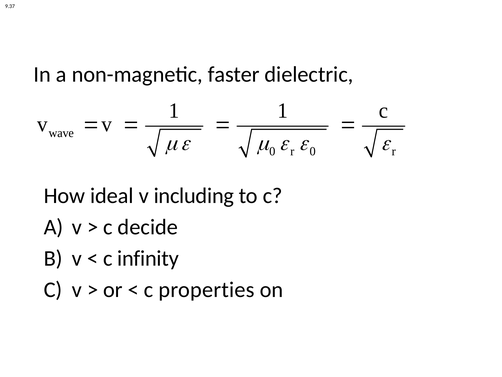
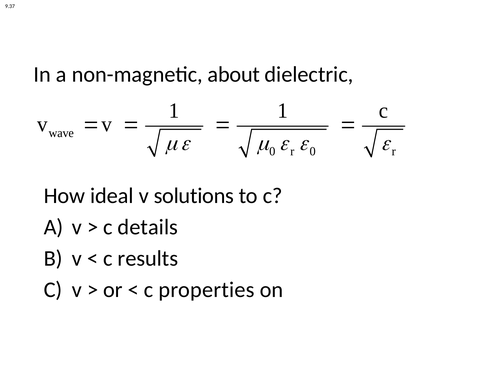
faster: faster -> about
including: including -> solutions
decide: decide -> details
infinity: infinity -> results
